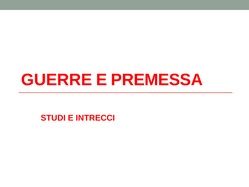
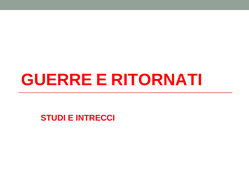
PREMESSA: PREMESSA -> RITORNATI
